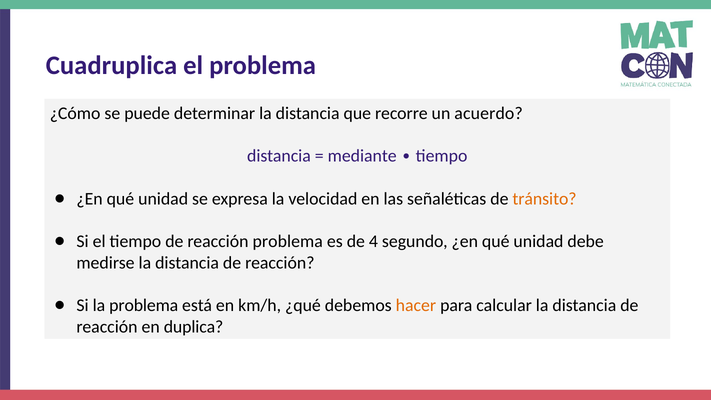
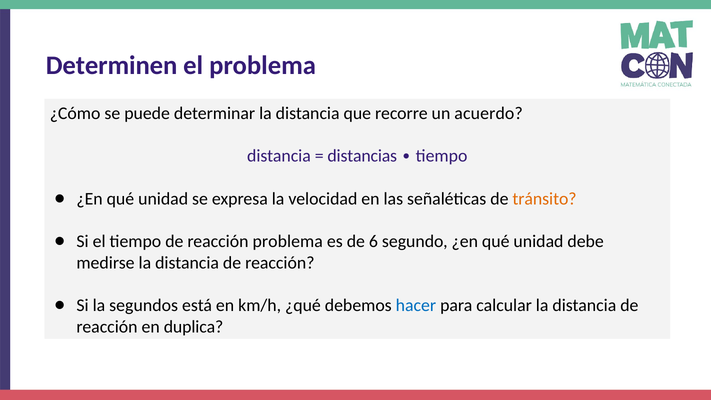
Cuadruplica: Cuadruplica -> Determinen
mediante: mediante -> distancias
4: 4 -> 6
la problema: problema -> segundos
hacer colour: orange -> blue
